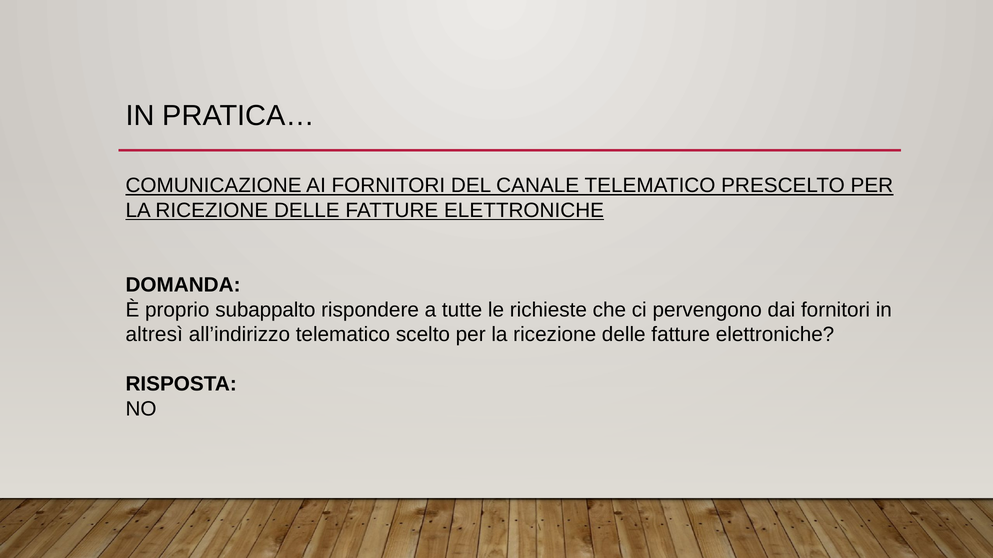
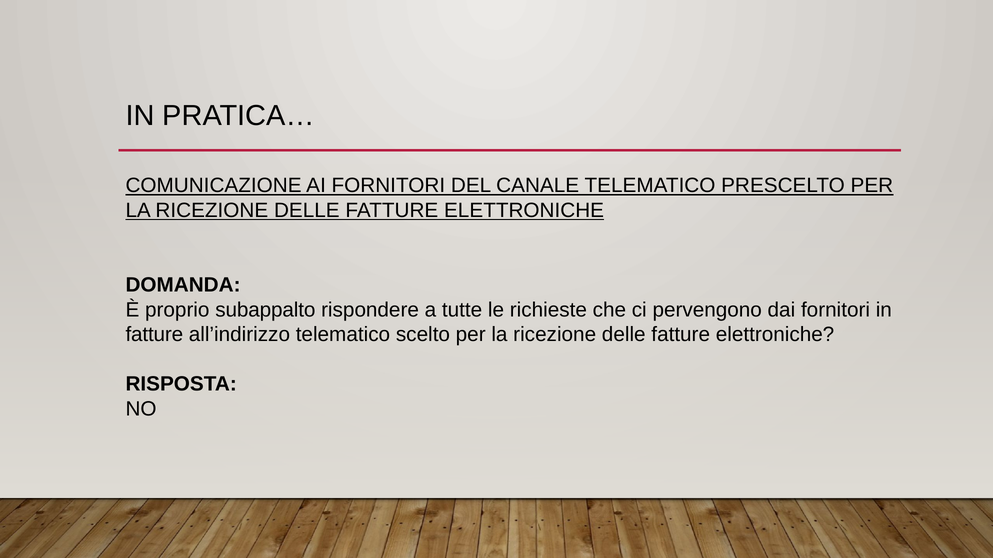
altresì at (154, 335): altresì -> fatture
